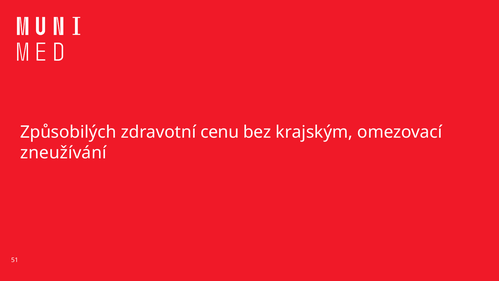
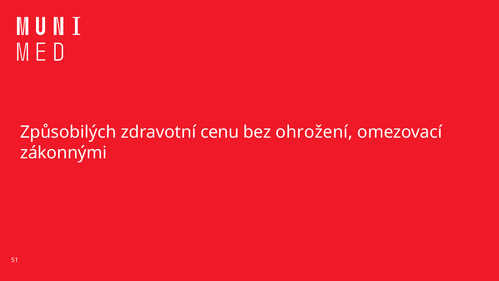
krajským: krajským -> ohrožení
zneužívání: zneužívání -> zákonnými
